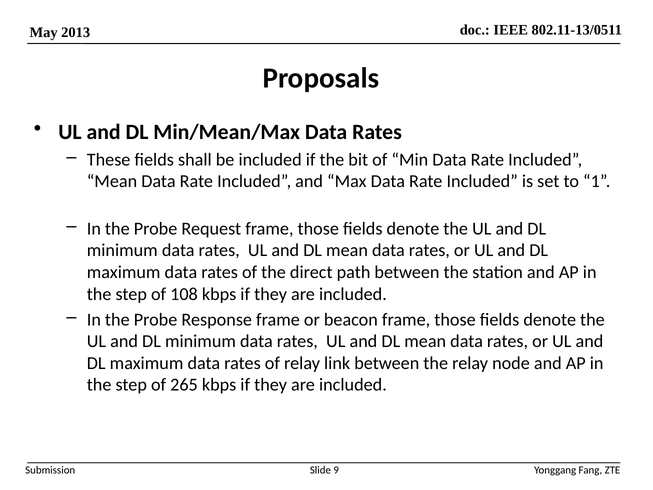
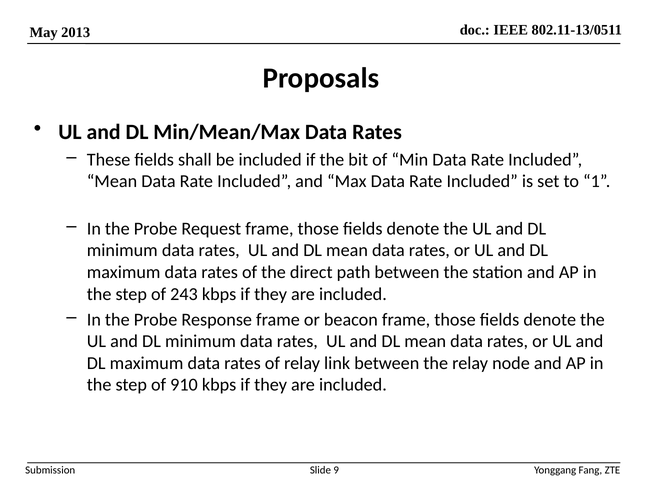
108: 108 -> 243
265: 265 -> 910
